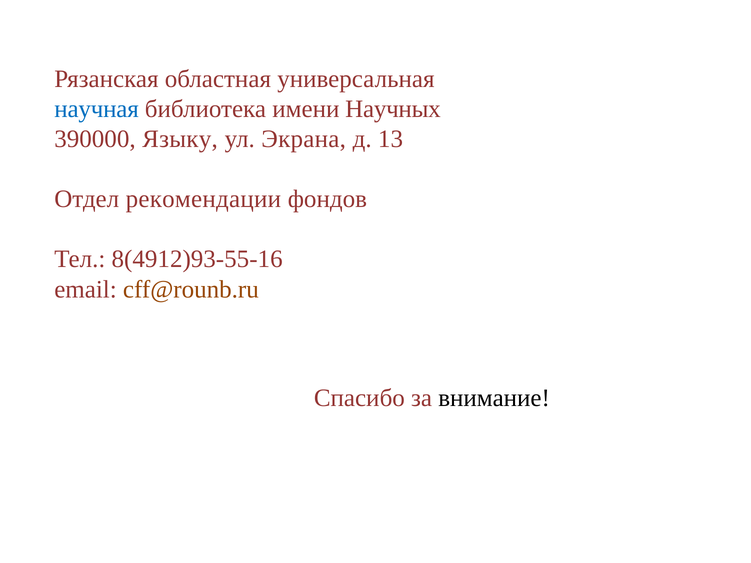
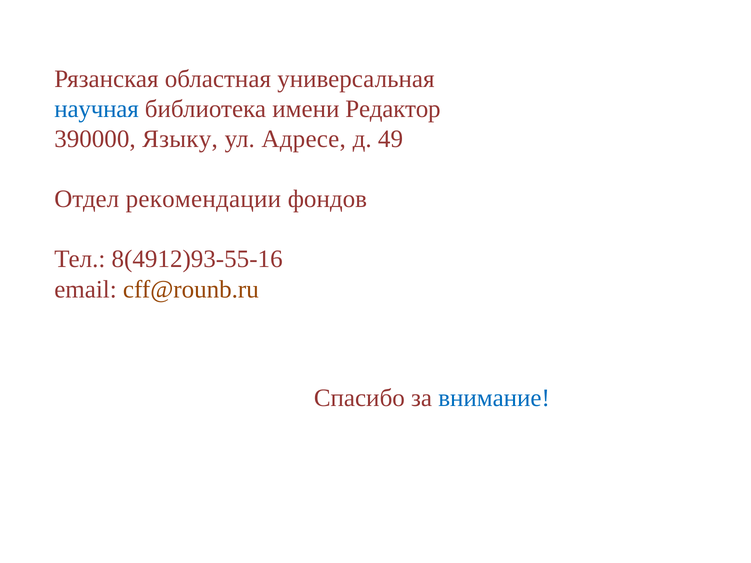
Научных: Научных -> Редактор
Экрана: Экрана -> Адресе
13: 13 -> 49
внимание colour: black -> blue
